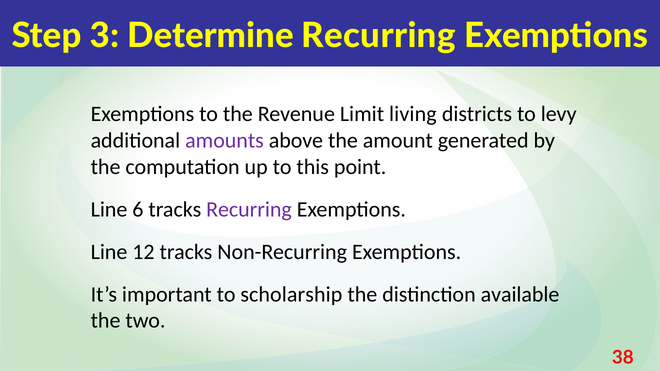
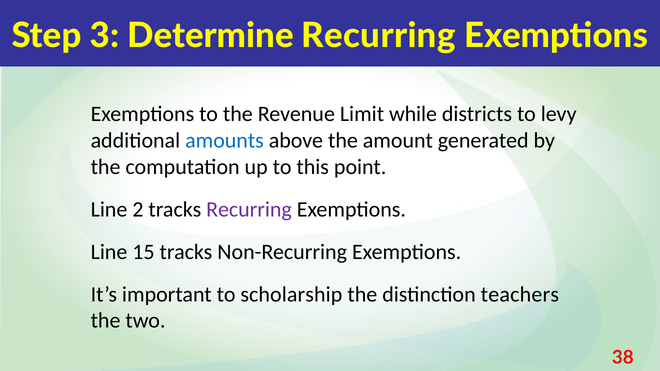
living: living -> while
amounts colour: purple -> blue
6: 6 -> 2
12: 12 -> 15
available: available -> teachers
